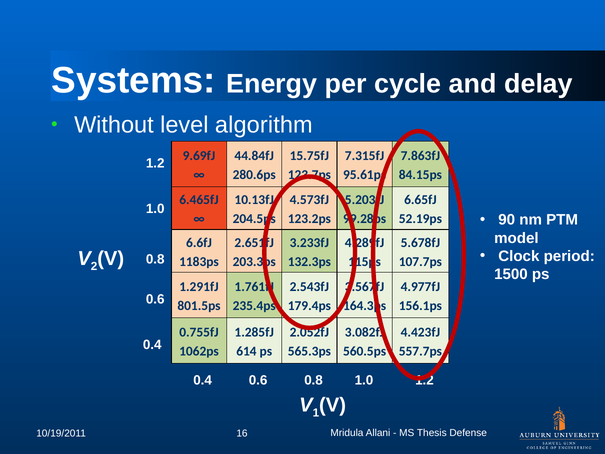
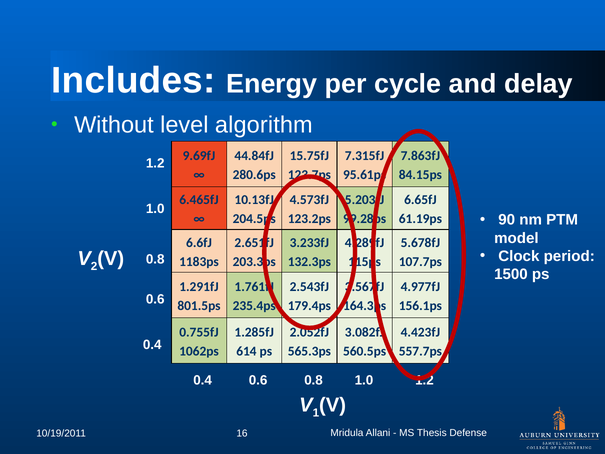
Systems: Systems -> Includes
52.19ps: 52.19ps -> 61.19ps
